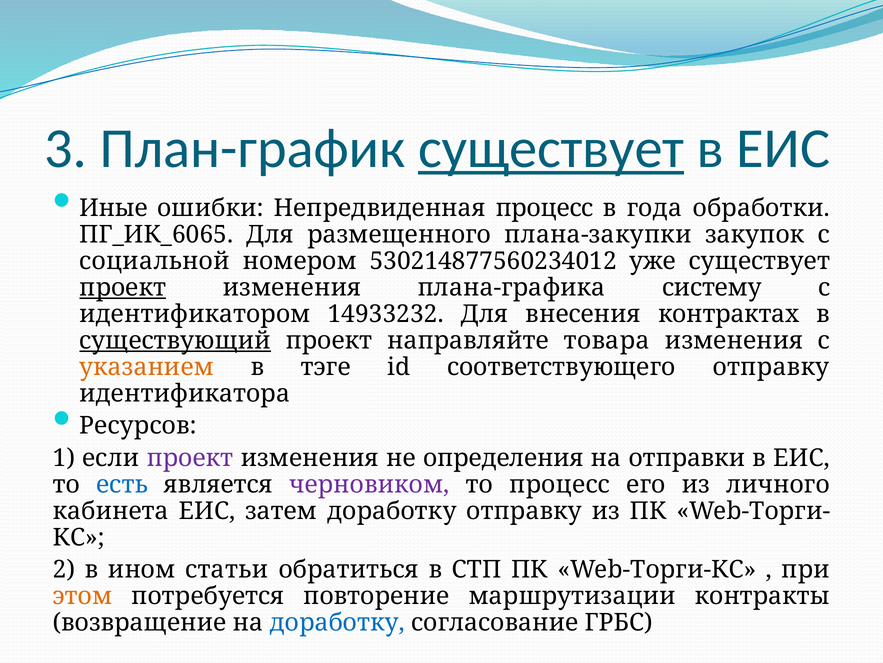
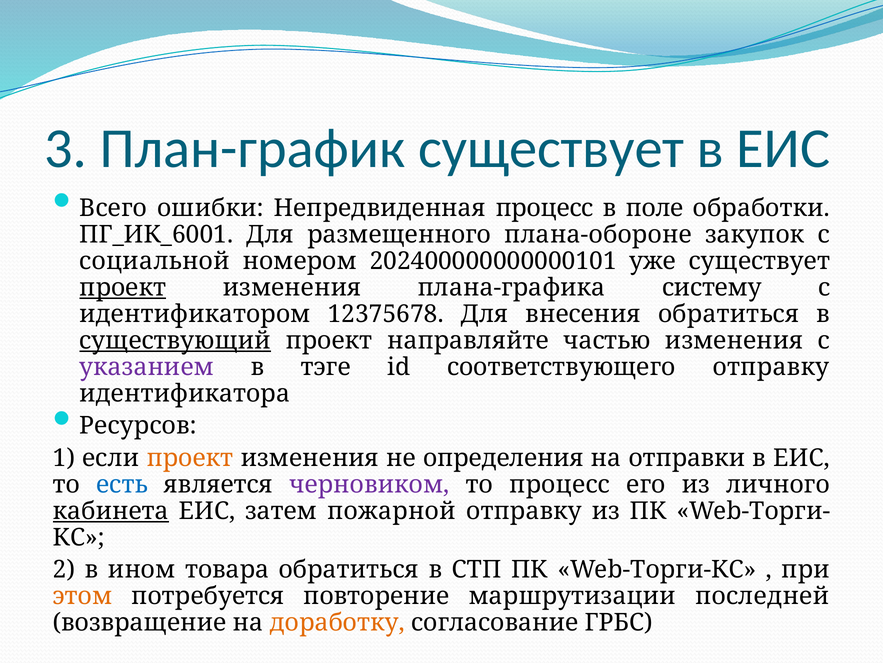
существует at (551, 148) underline: present -> none
Иные: Иные -> Всего
года: года -> поле
ПГ_ИК_6065: ПГ_ИК_6065 -> ПГ_ИК_6001
плана-закупки: плана-закупки -> плана-обороне
530214877560234012: 530214877560234012 -> 202400000000000101
14933232: 14933232 -> 12375678
внесения контрактах: контрактах -> обратиться
товара: товара -> частью
указанием colour: orange -> purple
проект at (190, 457) colour: purple -> orange
кабинета underline: none -> present
затем доработку: доработку -> пожарной
статьи: статьи -> товара
контракты: контракты -> последней
доработку at (337, 622) colour: blue -> orange
